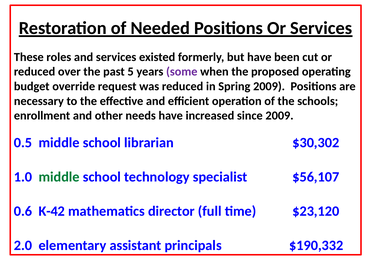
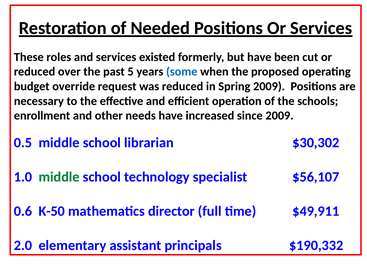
some colour: purple -> blue
K-42: K-42 -> K-50
$23,120: $23,120 -> $49,911
